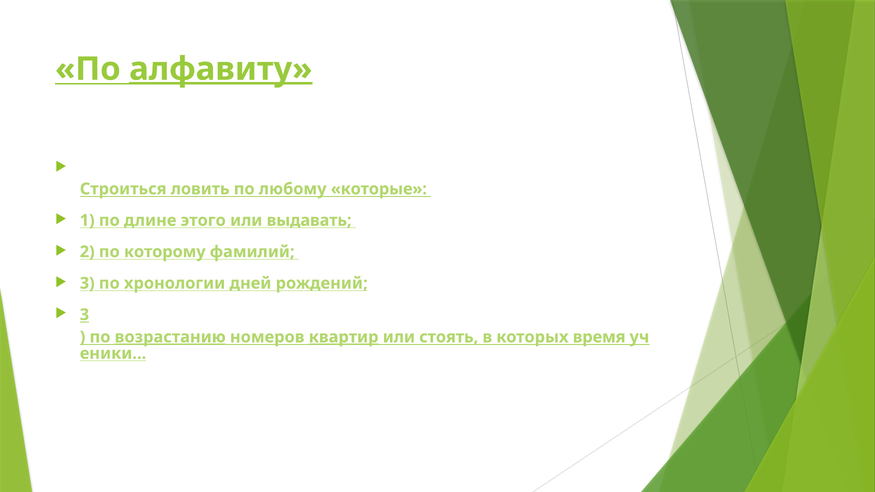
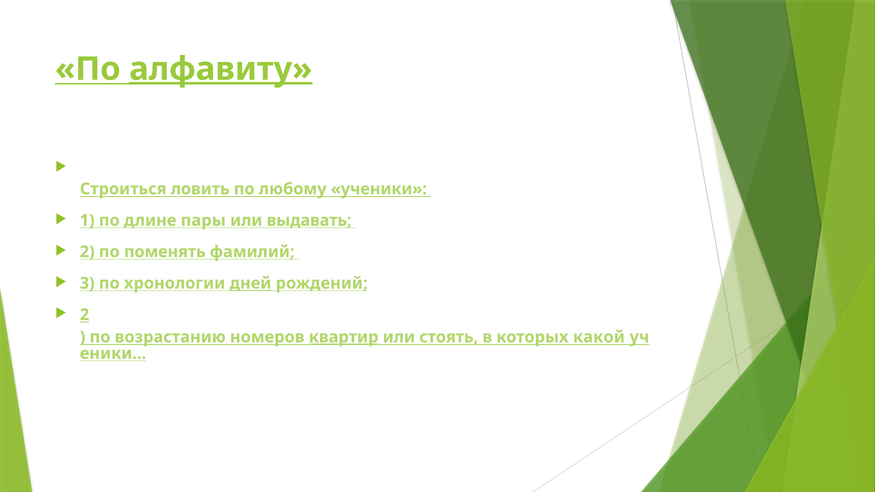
которые: которые -> ученики
этого: этого -> пары
которому: которому -> поменять
дней underline: none -> present
3 at (84, 315): 3 -> 2
возрастанию underline: present -> none
время: время -> какой
